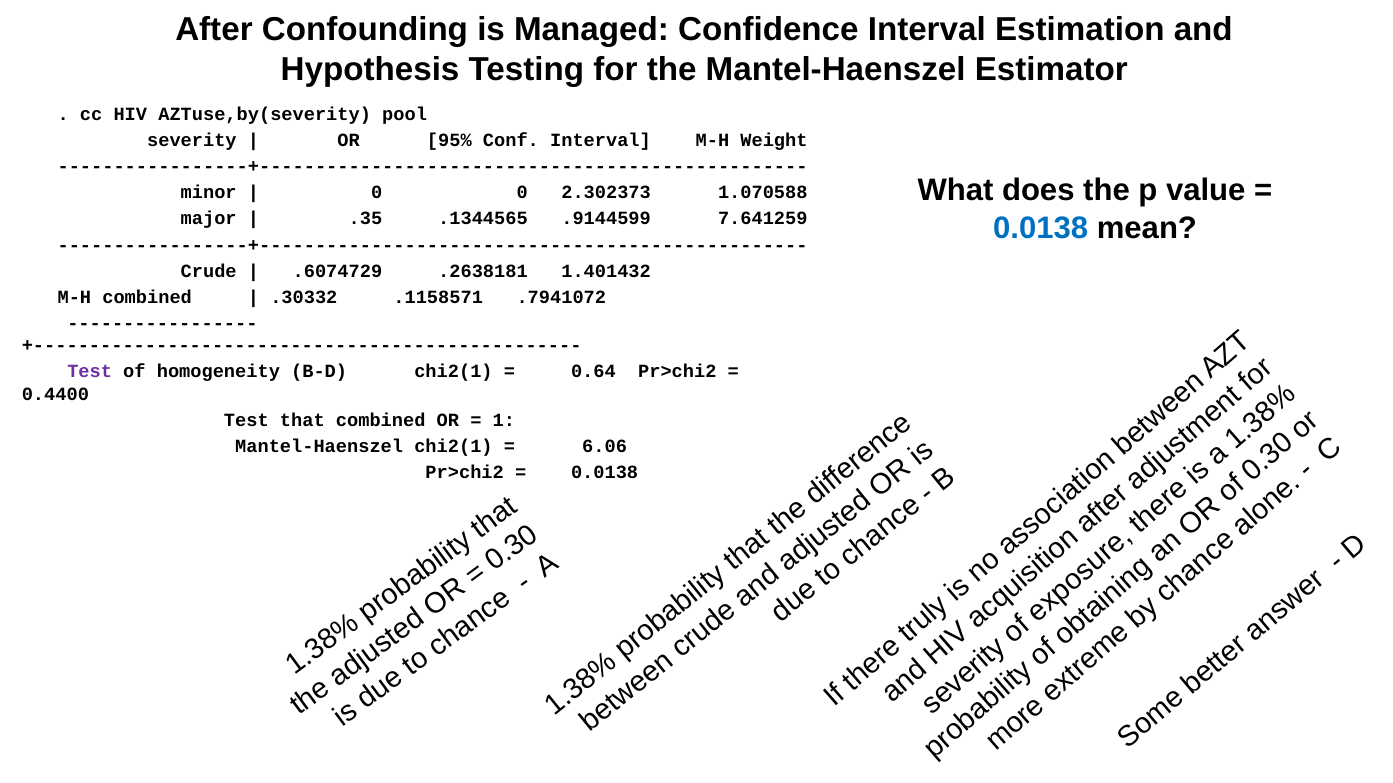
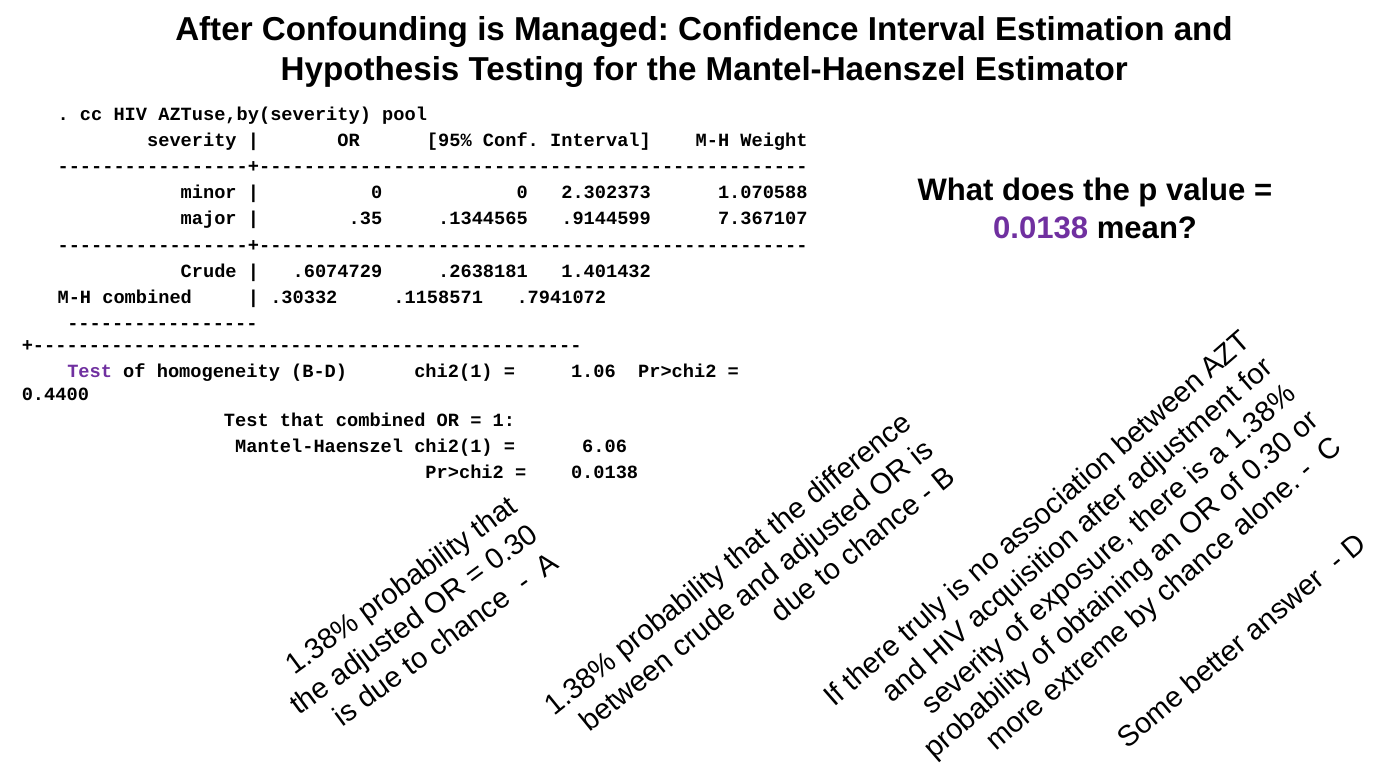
7.641259: 7.641259 -> 7.367107
0.0138 at (1041, 228) colour: blue -> purple
0.64: 0.64 -> 1.06
